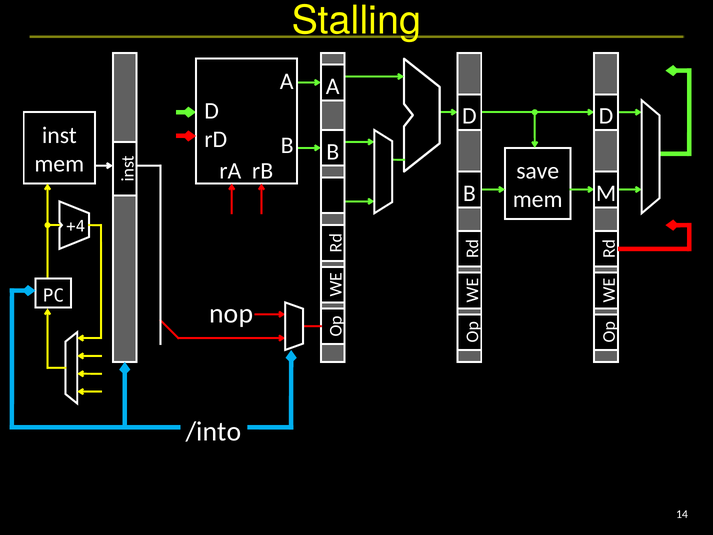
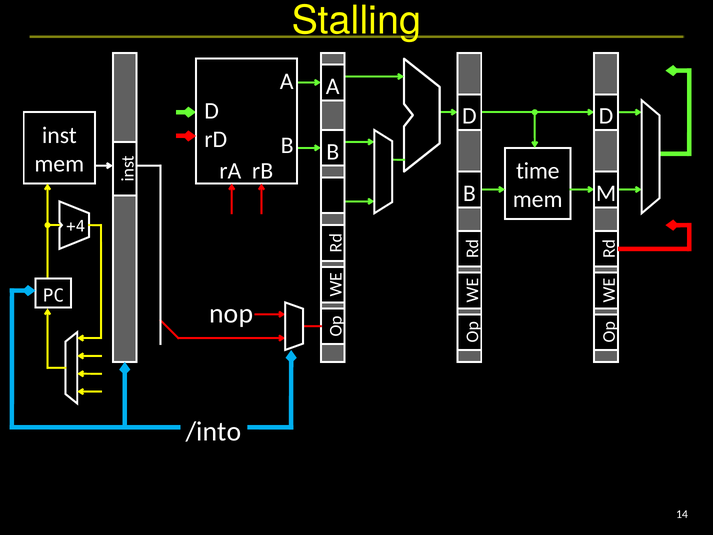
save: save -> time
